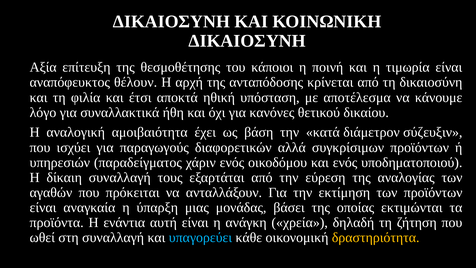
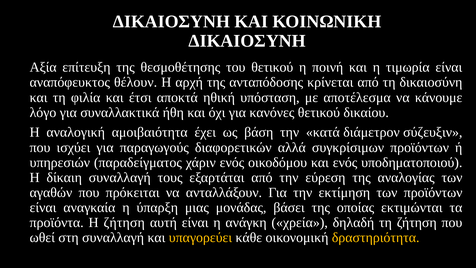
του κάποιοι: κάποιοι -> θετικού
Η ενάντια: ενάντια -> ζήτηση
υπαγορεύει colour: light blue -> yellow
